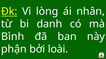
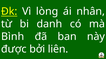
phận: phận -> được
loài: loài -> liên
